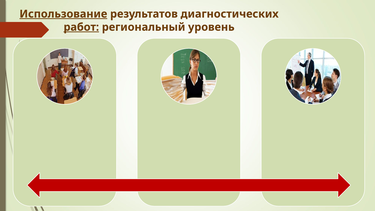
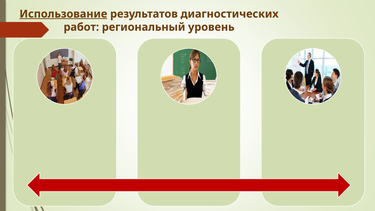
работ underline: present -> none
